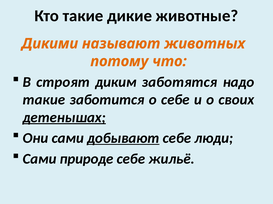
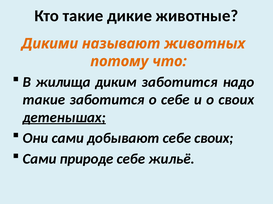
строят: строят -> жилища
диким заботятся: заботятся -> заботится
добывают underline: present -> none
себе люди: люди -> своих
